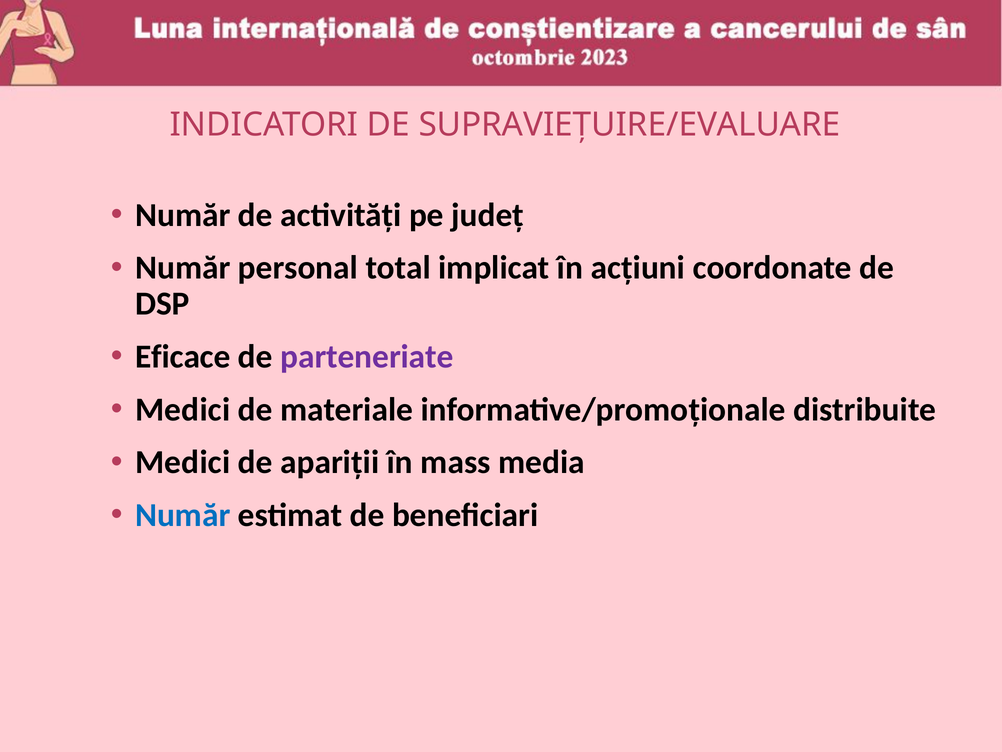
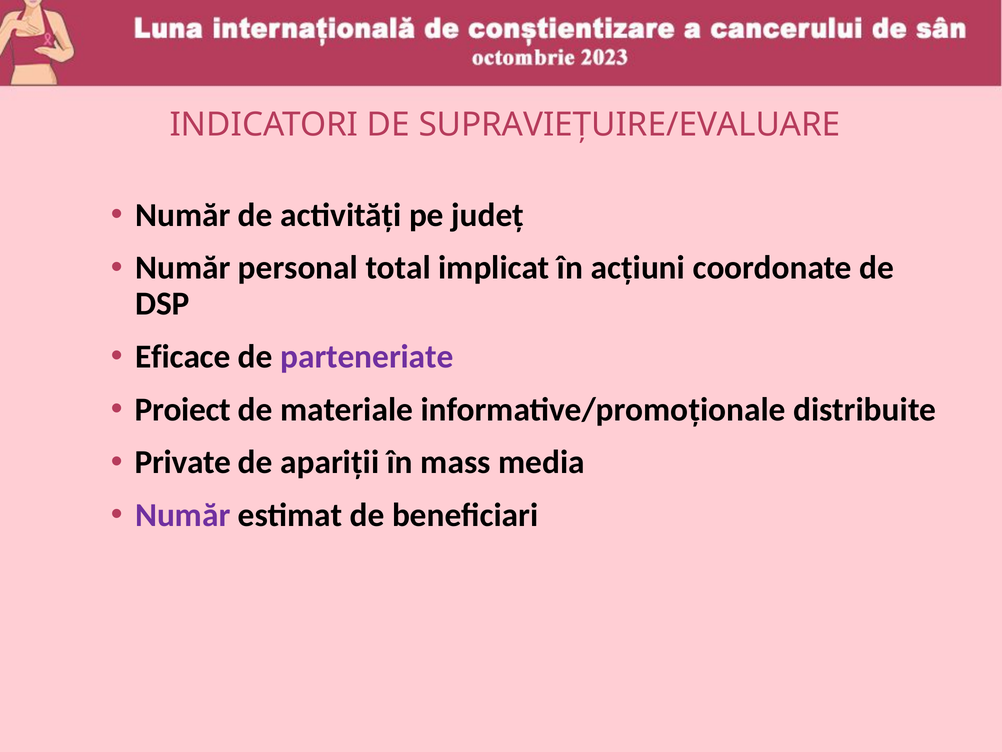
Medici at (183, 409): Medici -> Proiect
Medici at (183, 462): Medici -> Private
Număr at (183, 515) colour: blue -> purple
